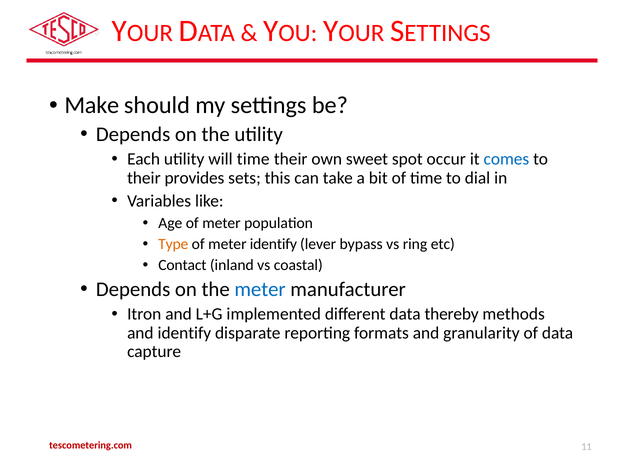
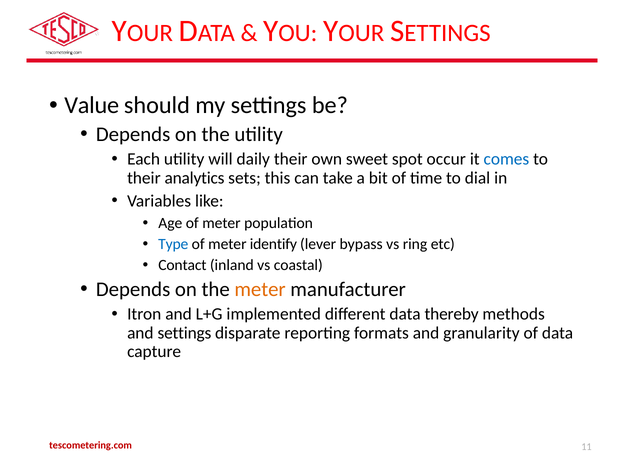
Make: Make -> Value
will time: time -> daily
provides: provides -> analytics
Type colour: orange -> blue
meter at (260, 289) colour: blue -> orange
and identify: identify -> settings
